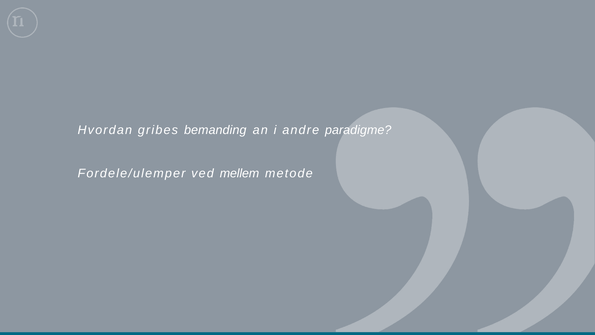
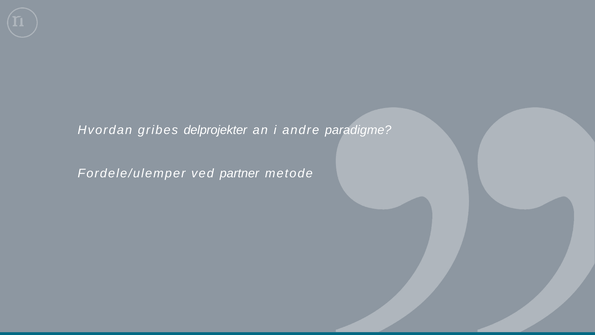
bemanding: bemanding -> delprojekter
mellem: mellem -> partner
